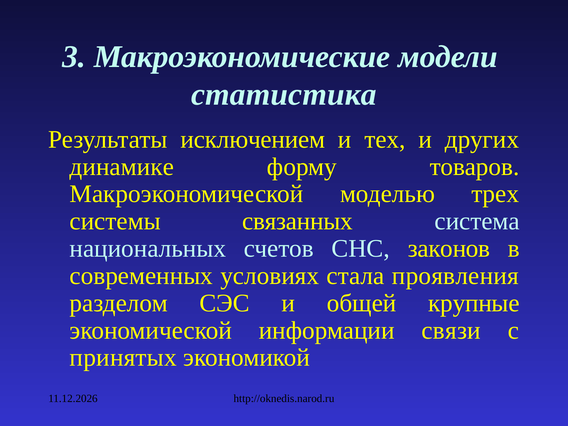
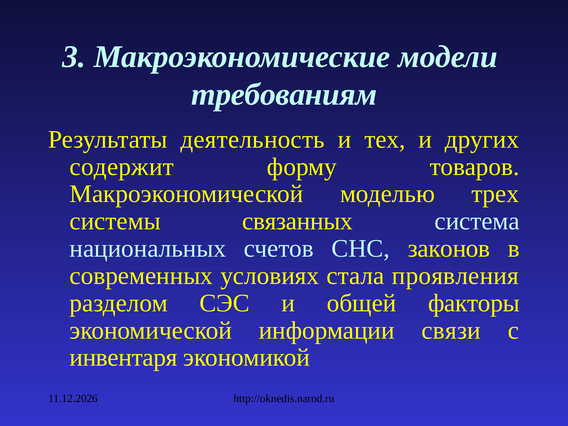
статистика: статистика -> требованиям
исключением: исключением -> деятельность
динамике: динамике -> содержит
крупные: крупные -> факторы
принятых: принятых -> инвентаря
